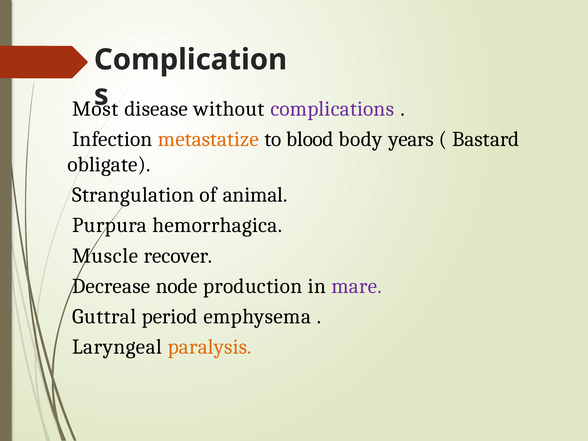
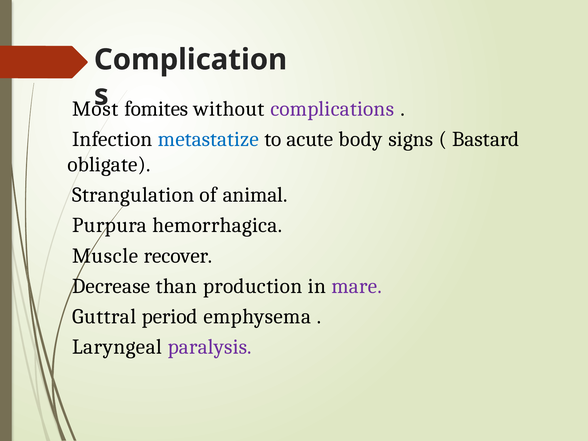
disease: disease -> fomites
metastatize colour: orange -> blue
blood: blood -> acute
years: years -> signs
node: node -> than
paralysis colour: orange -> purple
